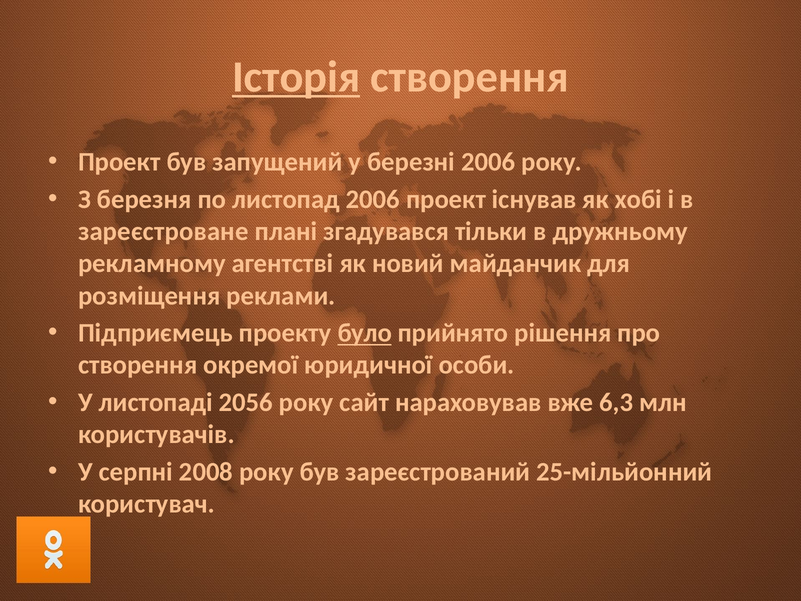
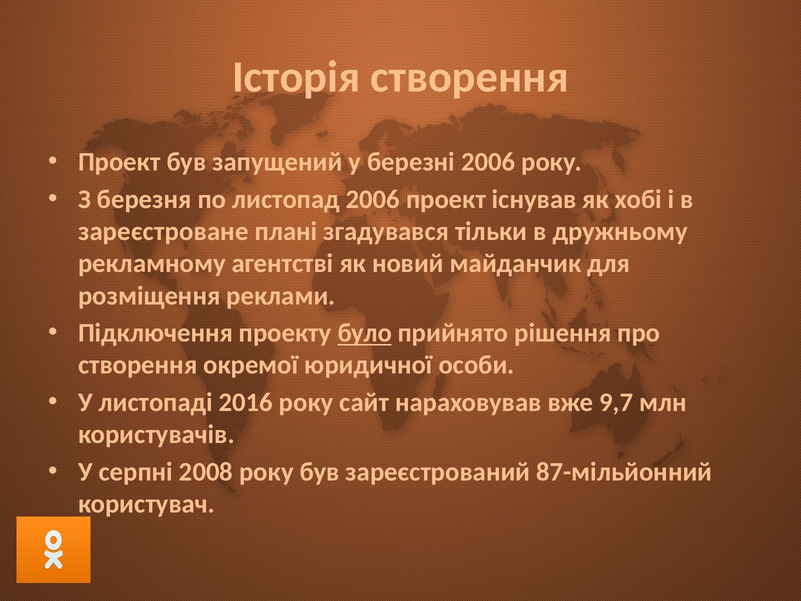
Історія underline: present -> none
Підприємець: Підприємець -> Підключення
2056: 2056 -> 2016
6,3: 6,3 -> 9,7
25-мільйонний: 25-мільйонний -> 87-мільйонний
